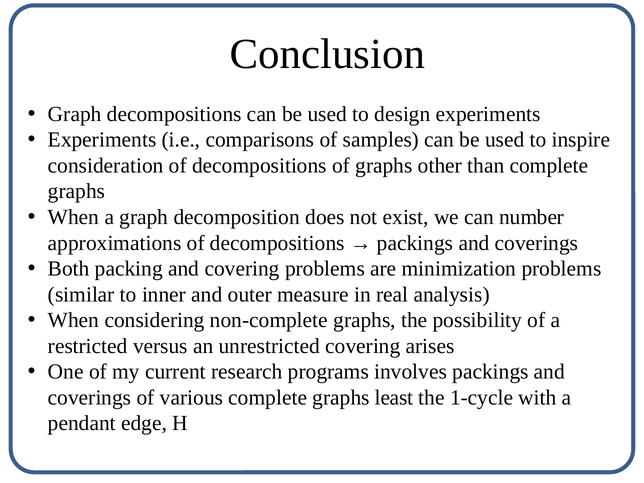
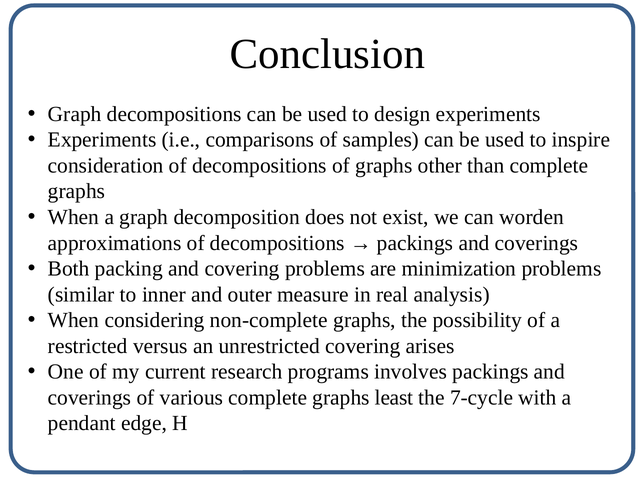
number: number -> worden
1-cycle: 1-cycle -> 7-cycle
